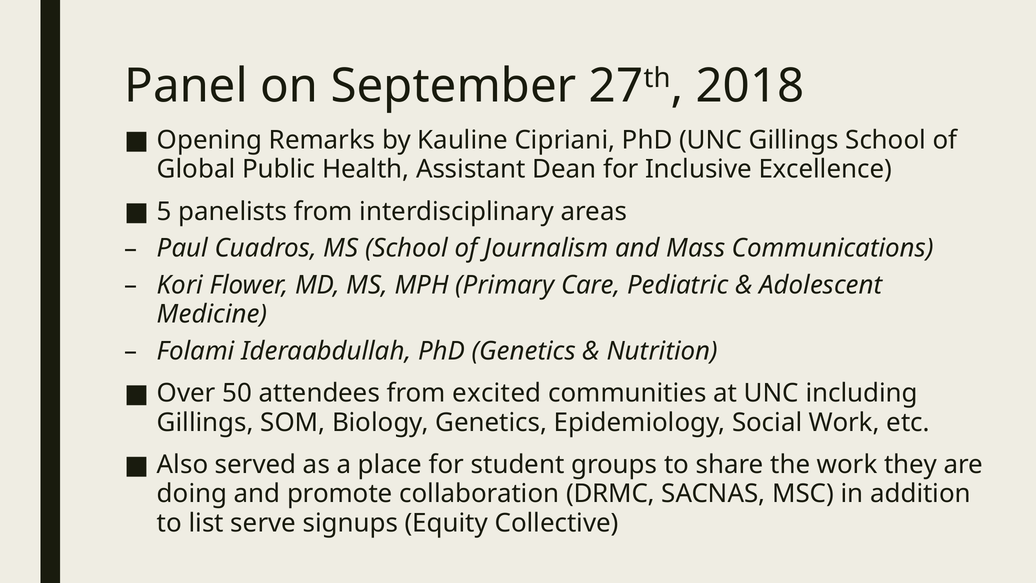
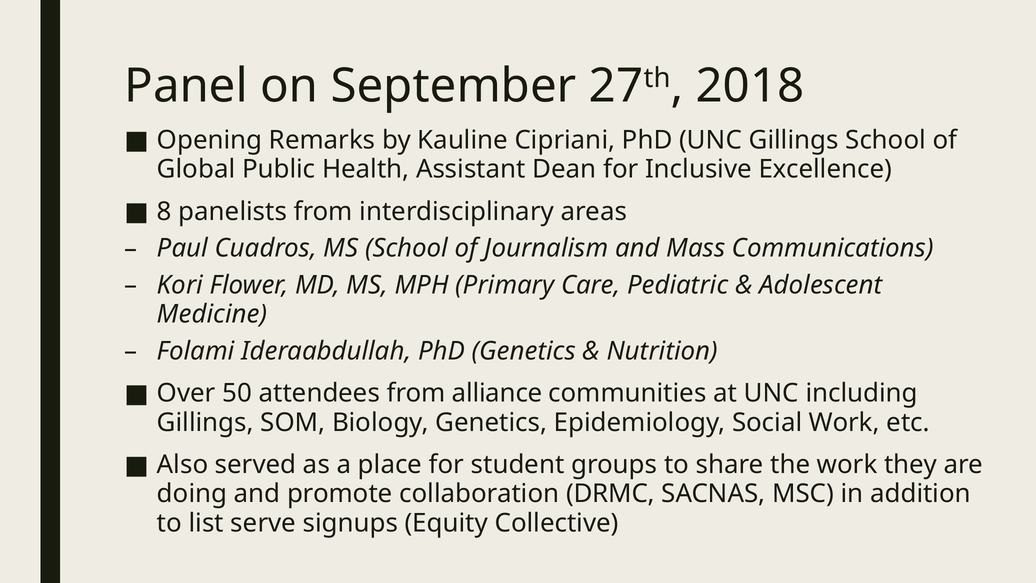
5: 5 -> 8
excited: excited -> alliance
